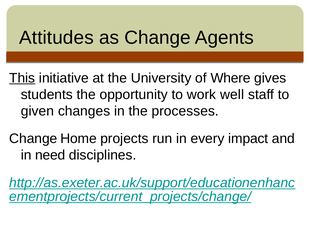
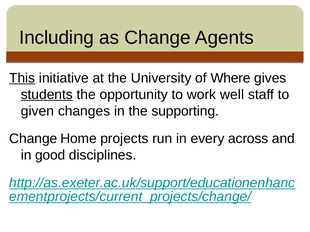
Attitudes: Attitudes -> Including
students underline: none -> present
processes: processes -> supporting
impact: impact -> across
need: need -> good
